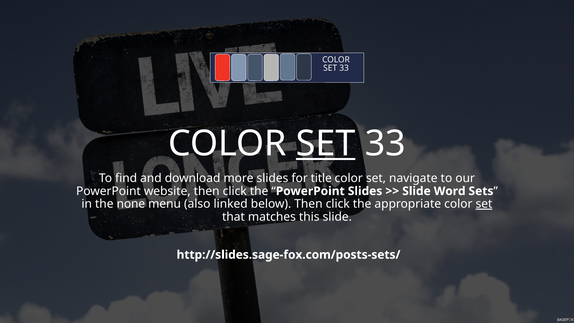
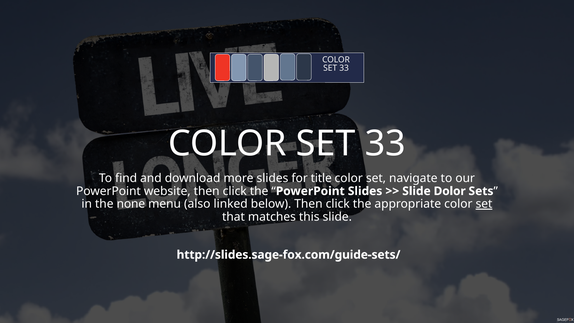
SET at (326, 143) underline: present -> none
Word: Word -> Dolor
http://slides.sage-fox.com/posts-sets/: http://slides.sage-fox.com/posts-sets/ -> http://slides.sage-fox.com/guide-sets/
